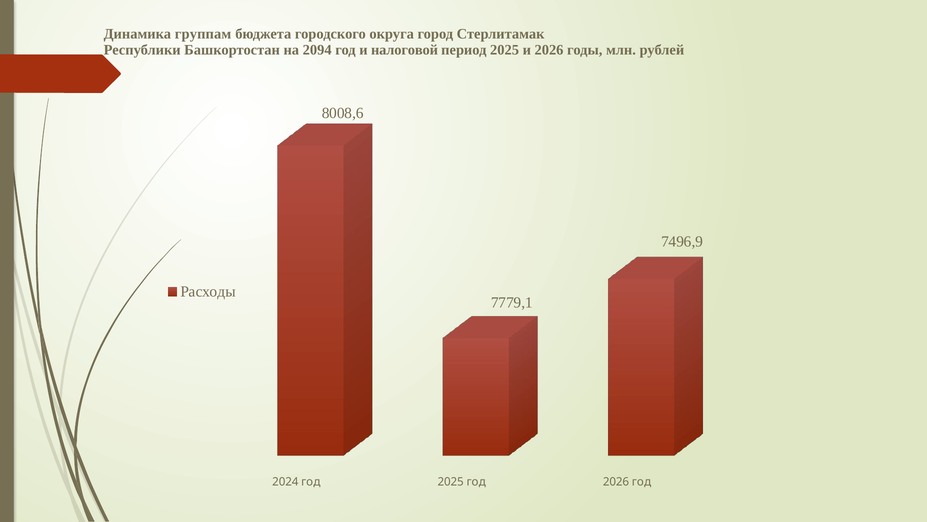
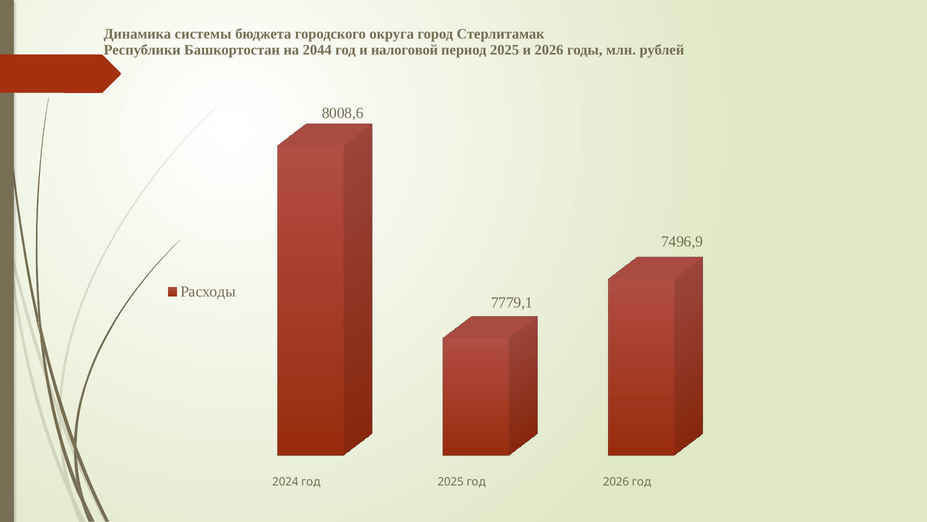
группам: группам -> системы
2094: 2094 -> 2044
